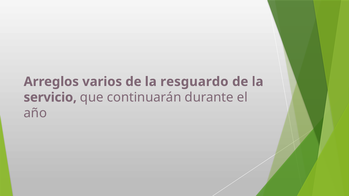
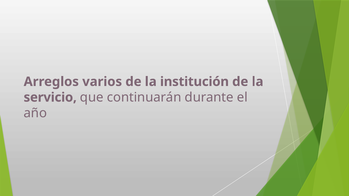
resguardo: resguardo -> institución
